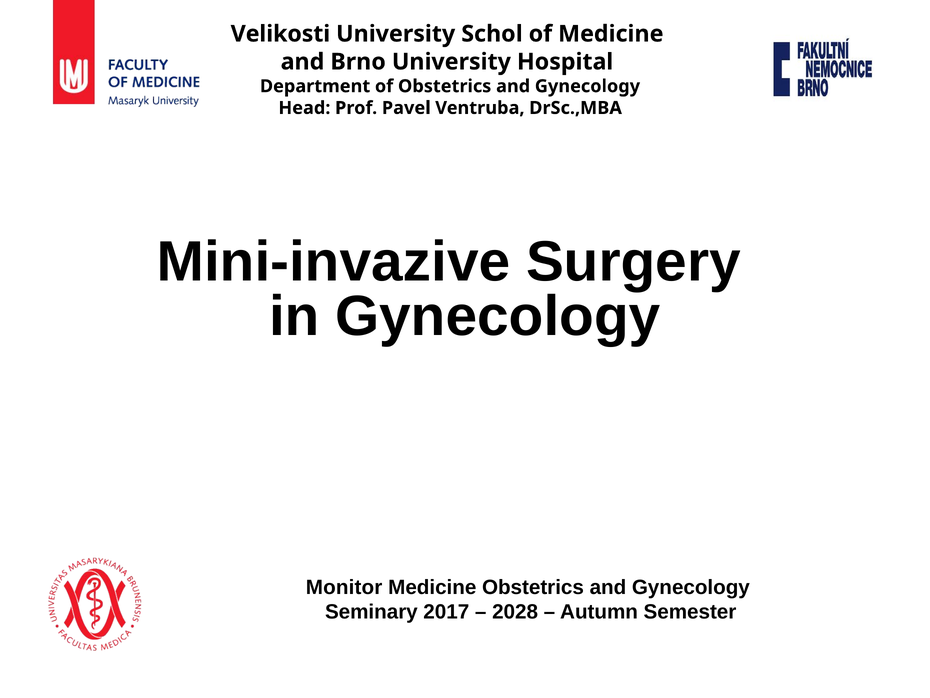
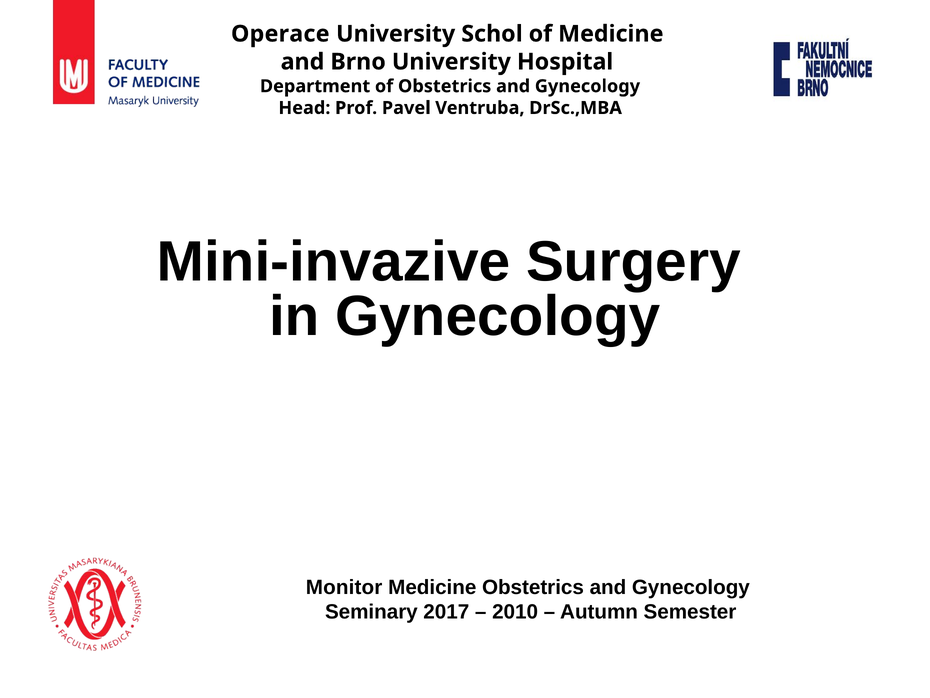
Velikosti: Velikosti -> Operace
2028: 2028 -> 2010
